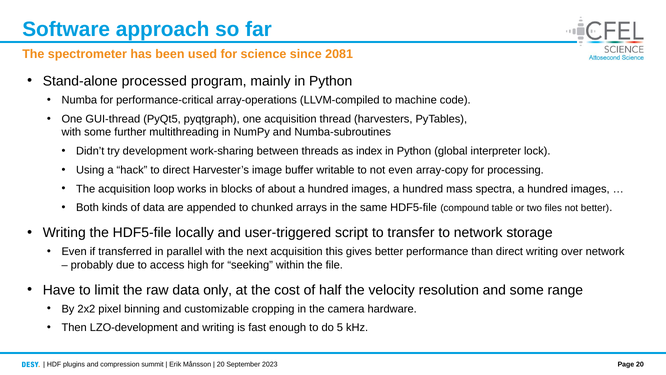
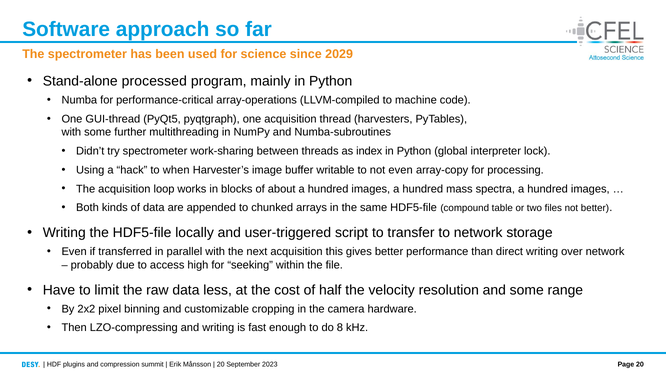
2081: 2081 -> 2029
try development: development -> spectrometer
to direct: direct -> when
only: only -> less
LZO-development: LZO-development -> LZO-compressing
5: 5 -> 8
